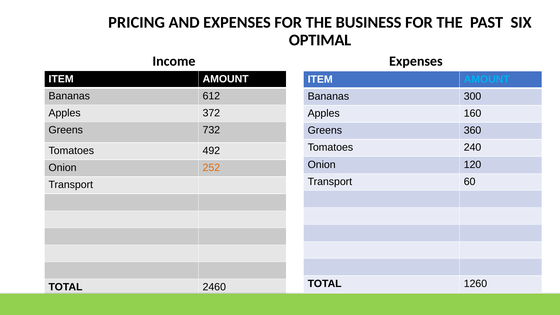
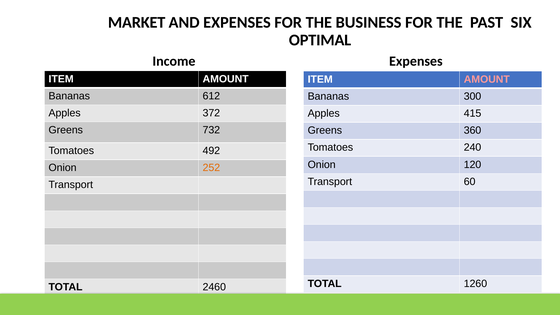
PRICING: PRICING -> MARKET
AMOUNT at (487, 79) colour: light blue -> pink
160: 160 -> 415
